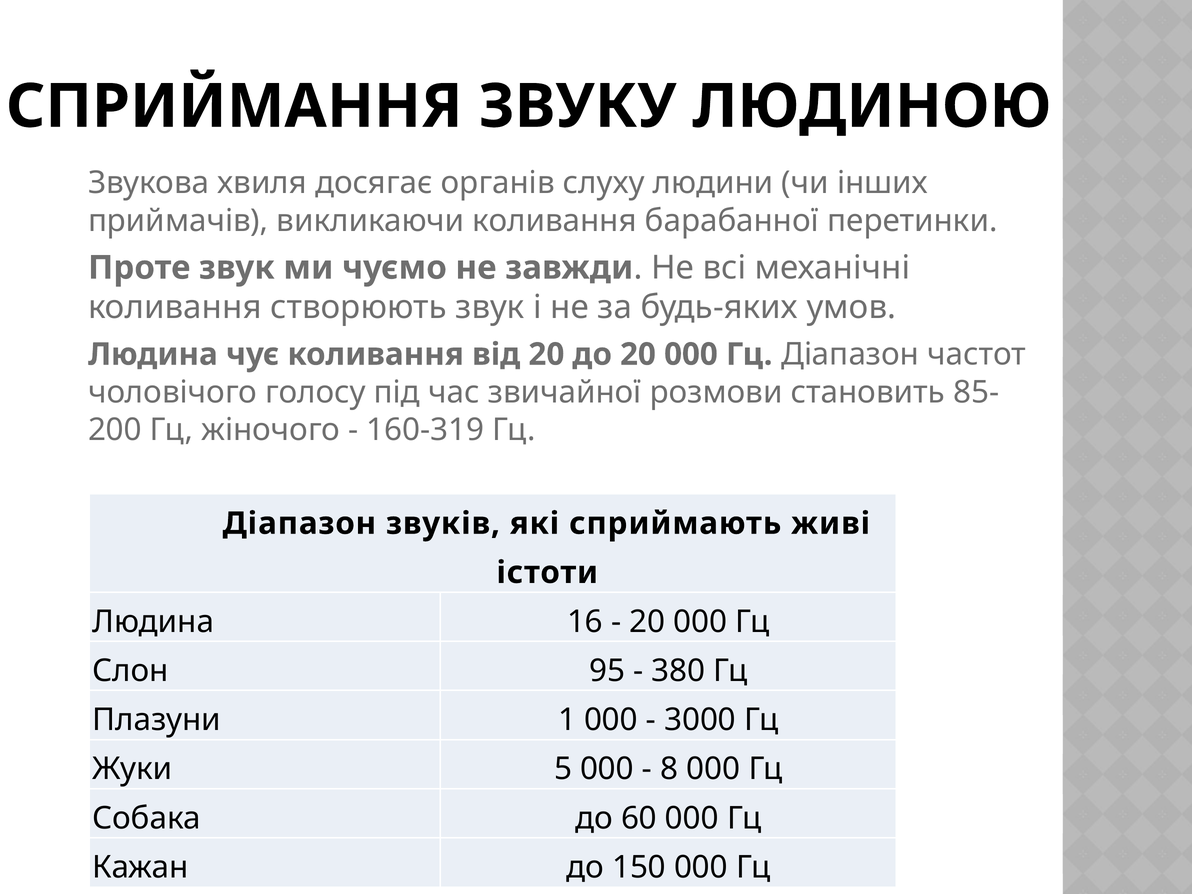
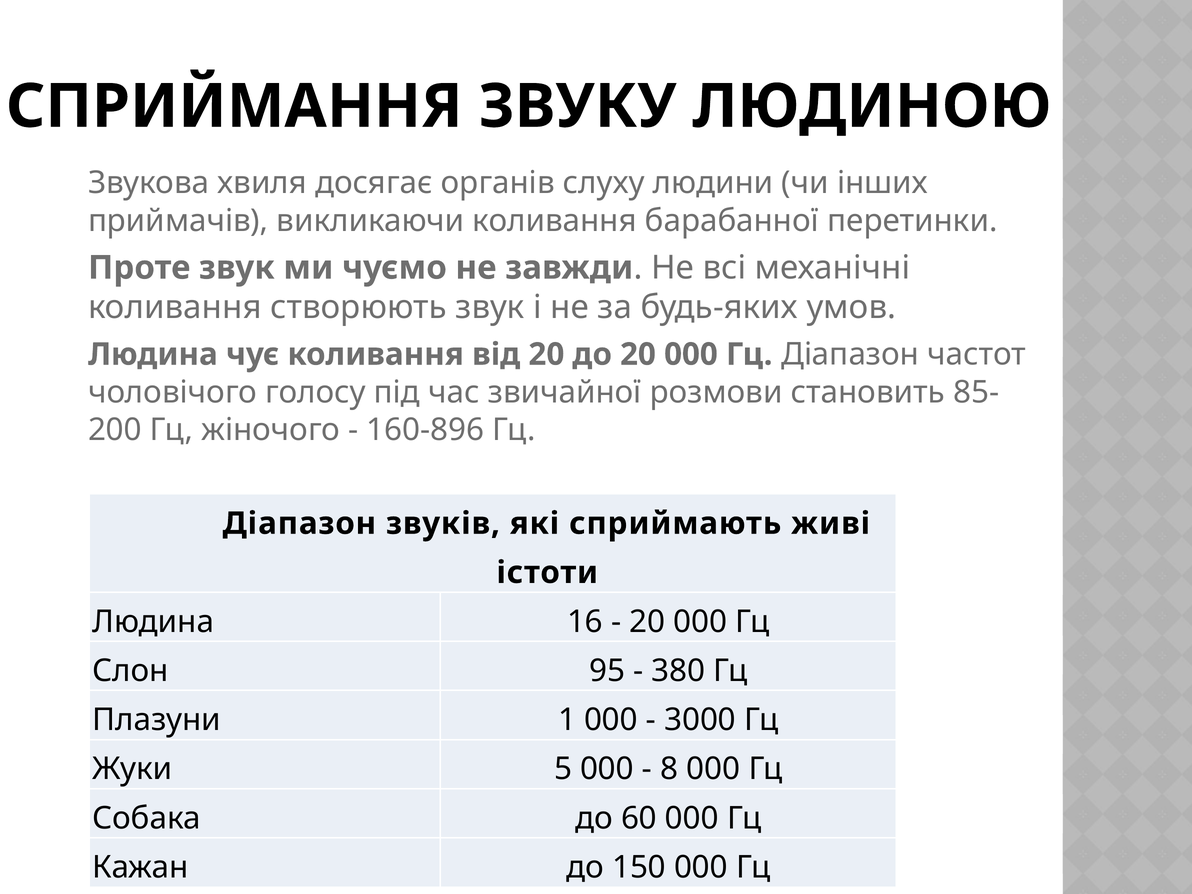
160-319: 160-319 -> 160-896
